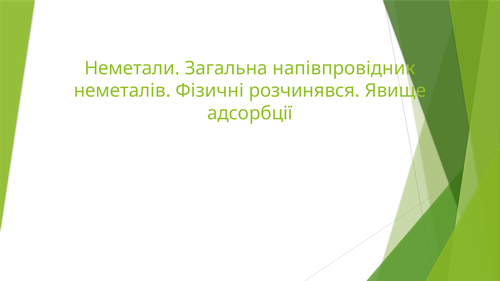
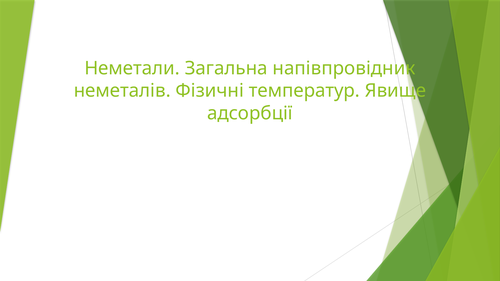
розчинявся: розчинявся -> температур
